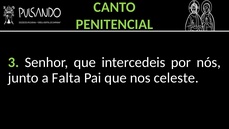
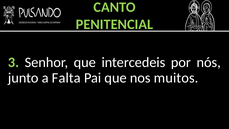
celeste: celeste -> muitos
